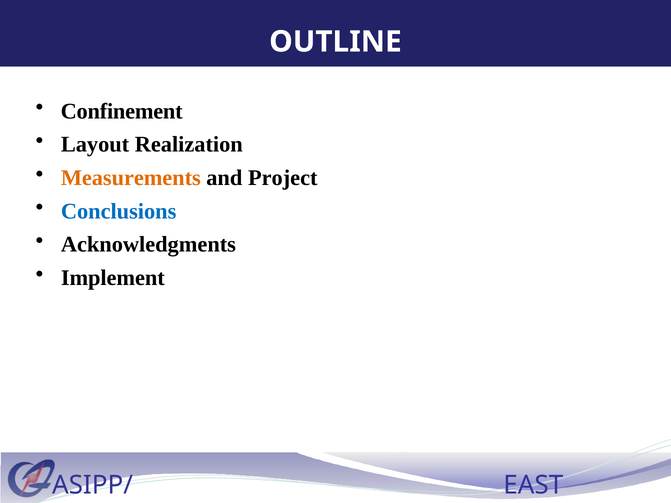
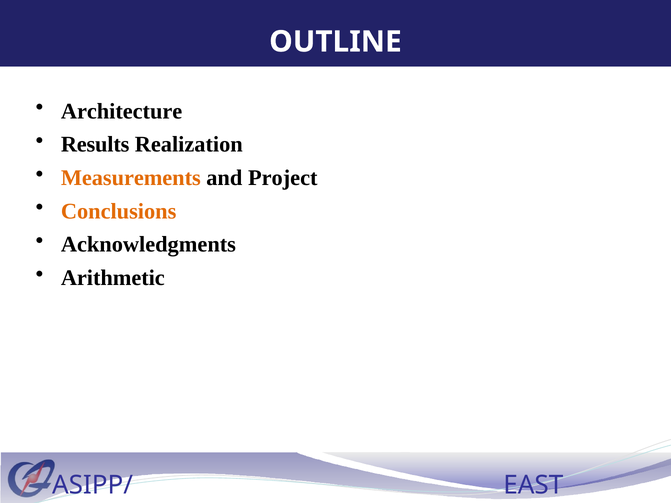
Confinement: Confinement -> Architecture
Layout: Layout -> Results
Conclusions colour: blue -> orange
Implement: Implement -> Arithmetic
